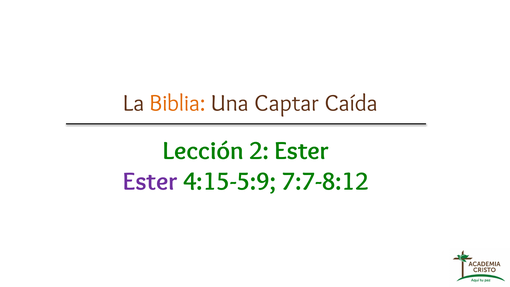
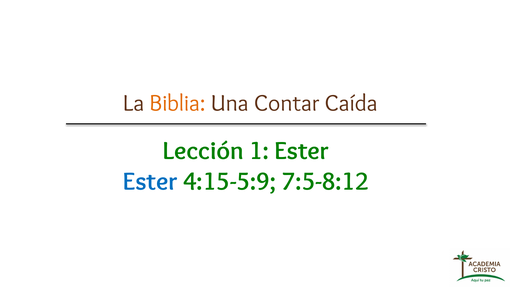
Captar: Captar -> Contar
2: 2 -> 1
Ester at (150, 181) colour: purple -> blue
7:7-8:12: 7:7-8:12 -> 7:5-8:12
